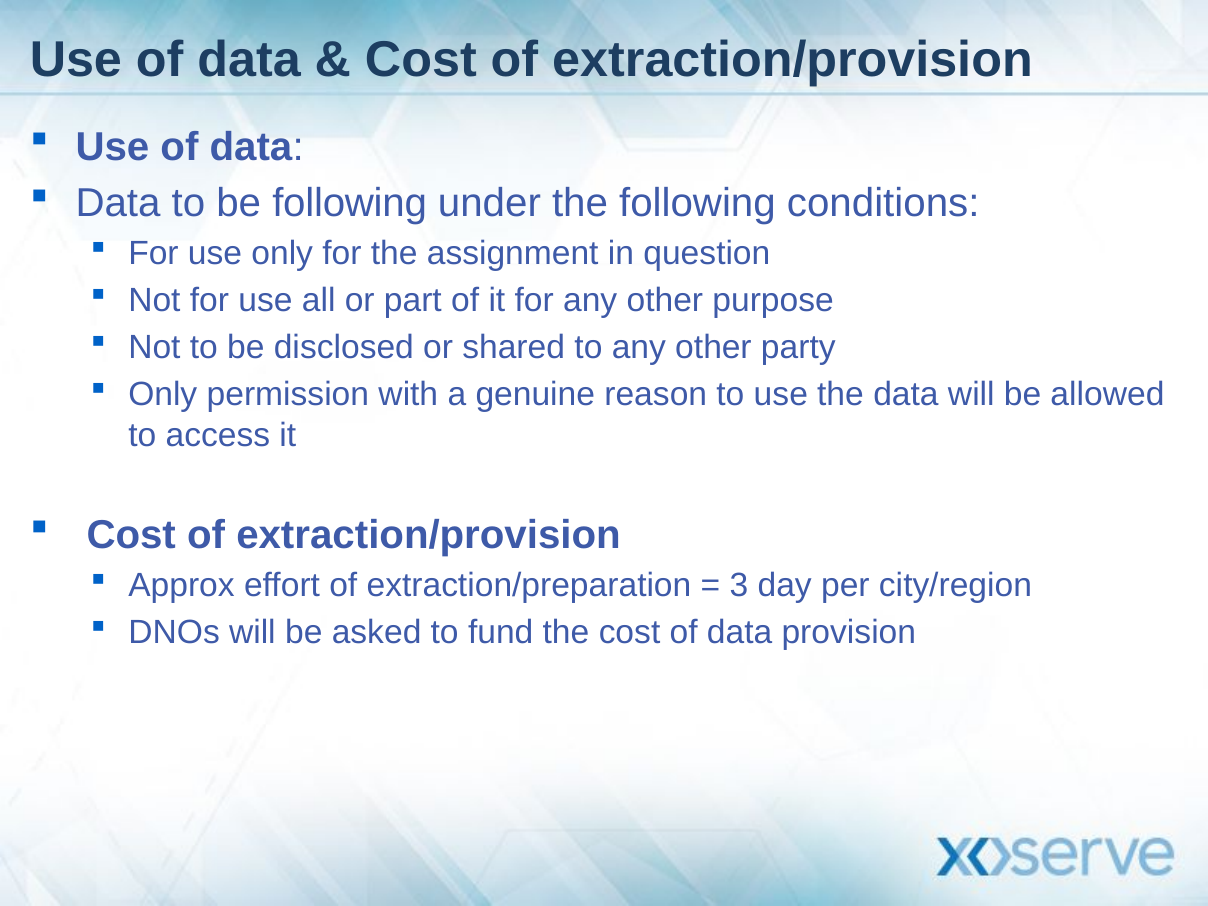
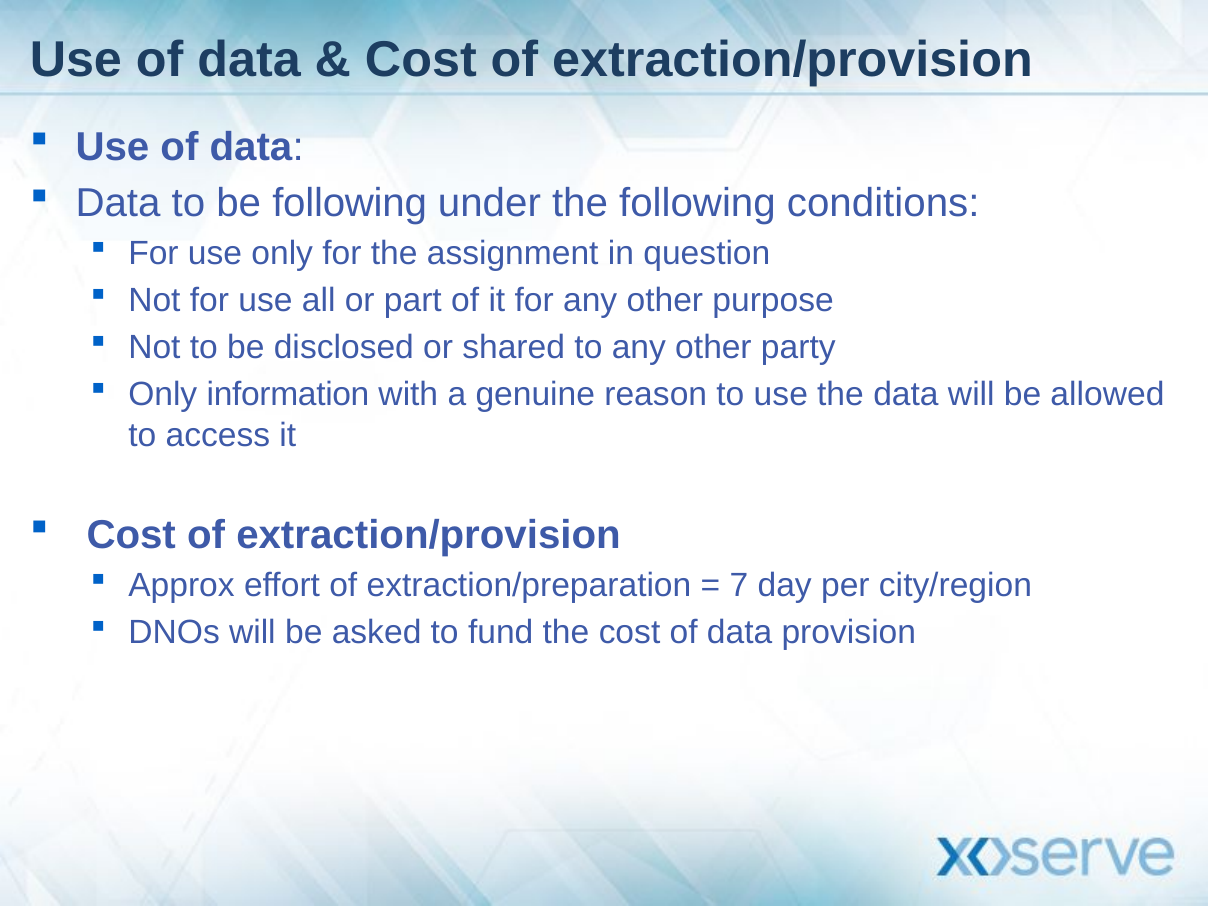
permission: permission -> information
3: 3 -> 7
